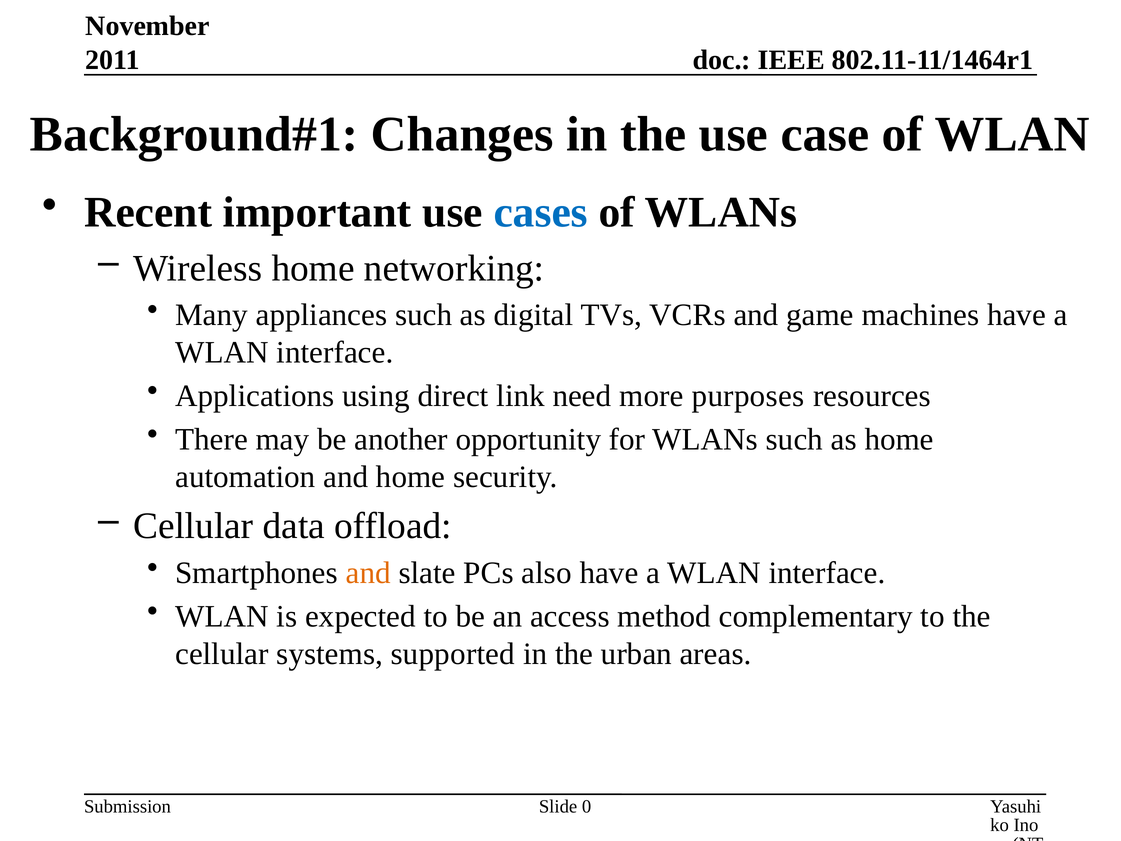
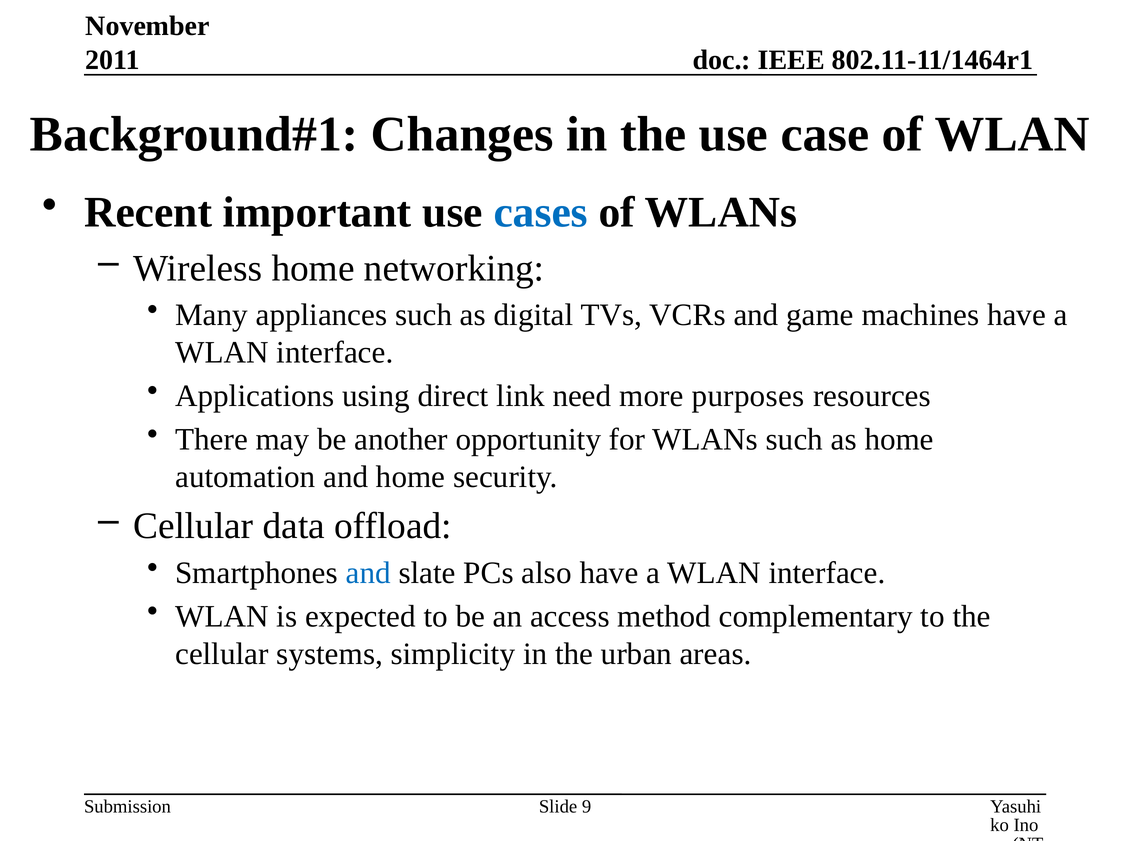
and at (368, 573) colour: orange -> blue
supported: supported -> simplicity
0: 0 -> 9
